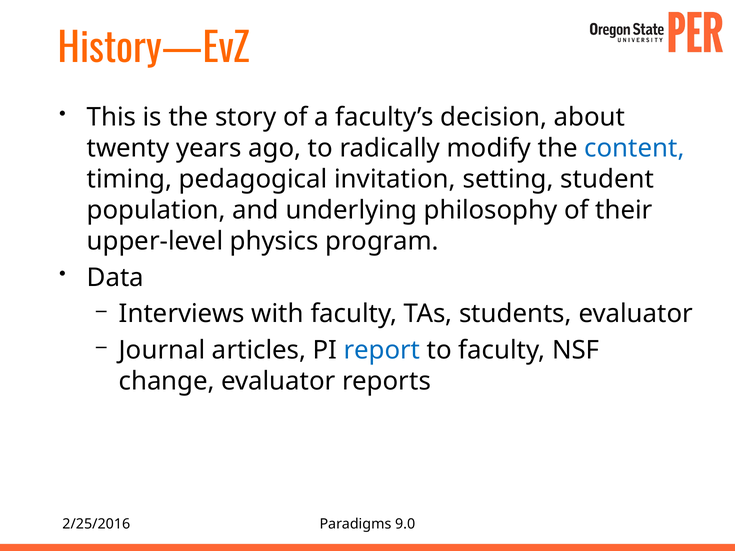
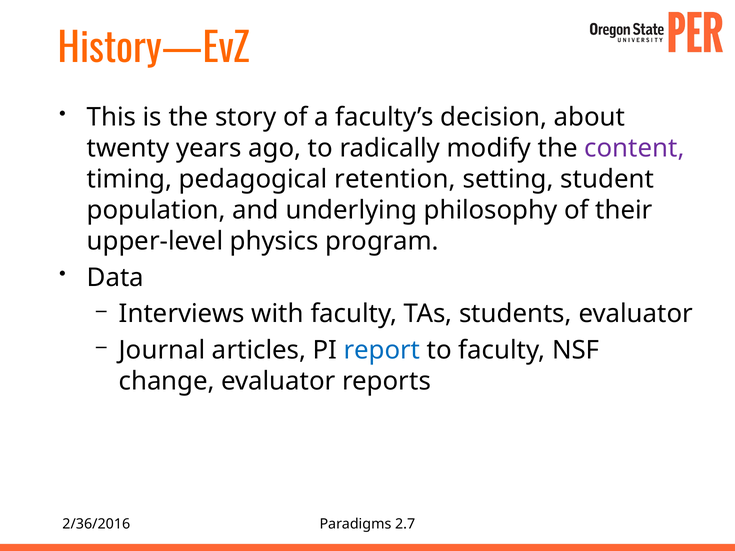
content colour: blue -> purple
invitation: invitation -> retention
2/25/2016: 2/25/2016 -> 2/36/2016
9.0: 9.0 -> 2.7
